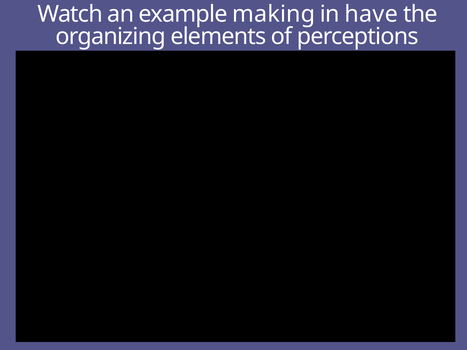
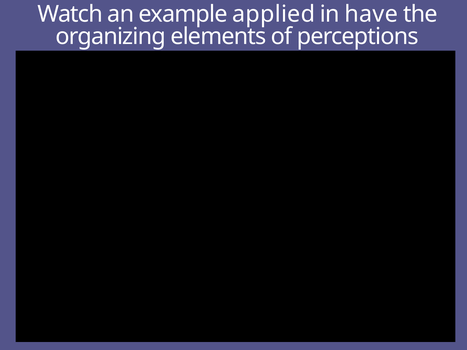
making: making -> applied
